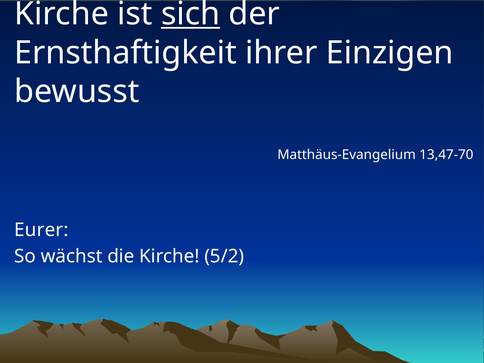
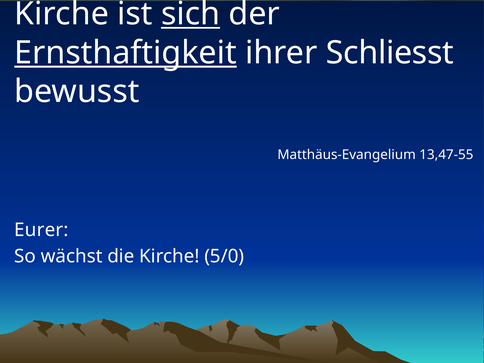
Ernsthaftigkeit underline: none -> present
Einzigen: Einzigen -> Schliesst
13,47-70: 13,47-70 -> 13,47-55
5/2: 5/2 -> 5/0
